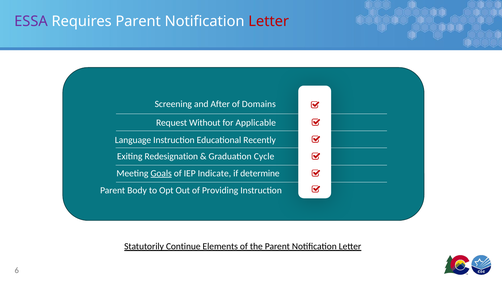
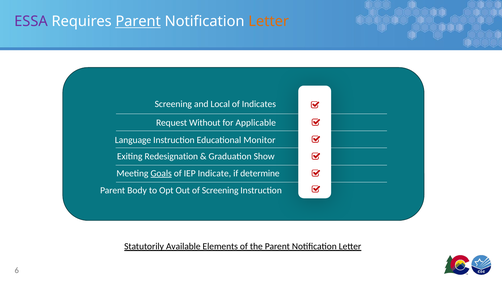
Parent at (138, 21) underline: none -> present
Letter at (269, 21) colour: red -> orange
After: After -> Local
Domains: Domains -> Indicates
Recently: Recently -> Monitor
Cycle: Cycle -> Show
of Providing: Providing -> Screening
Continue: Continue -> Available
